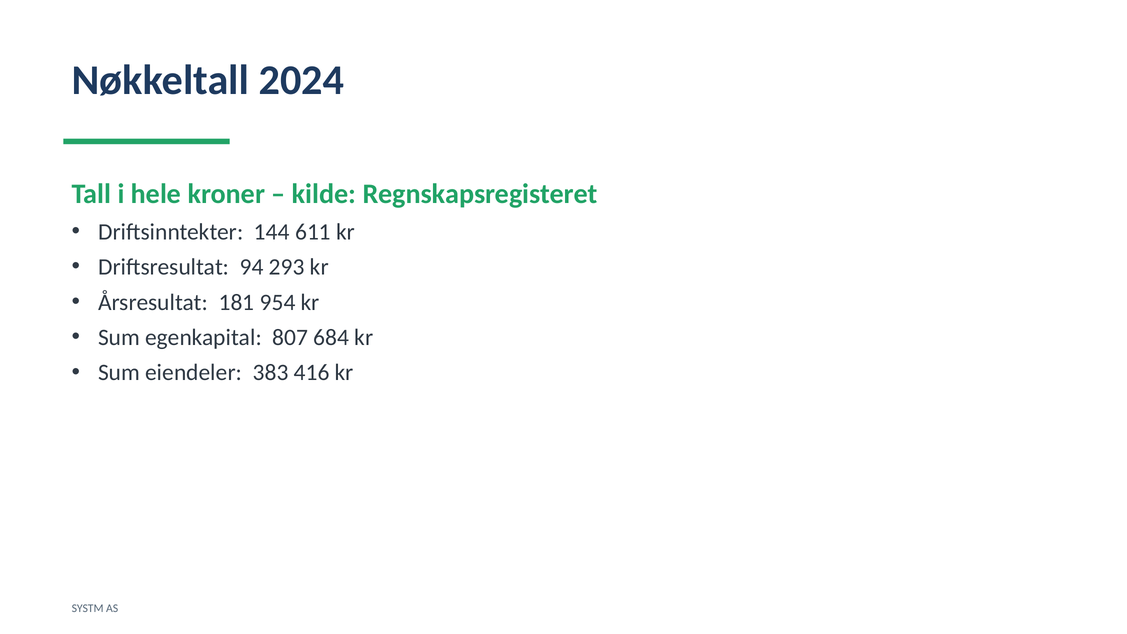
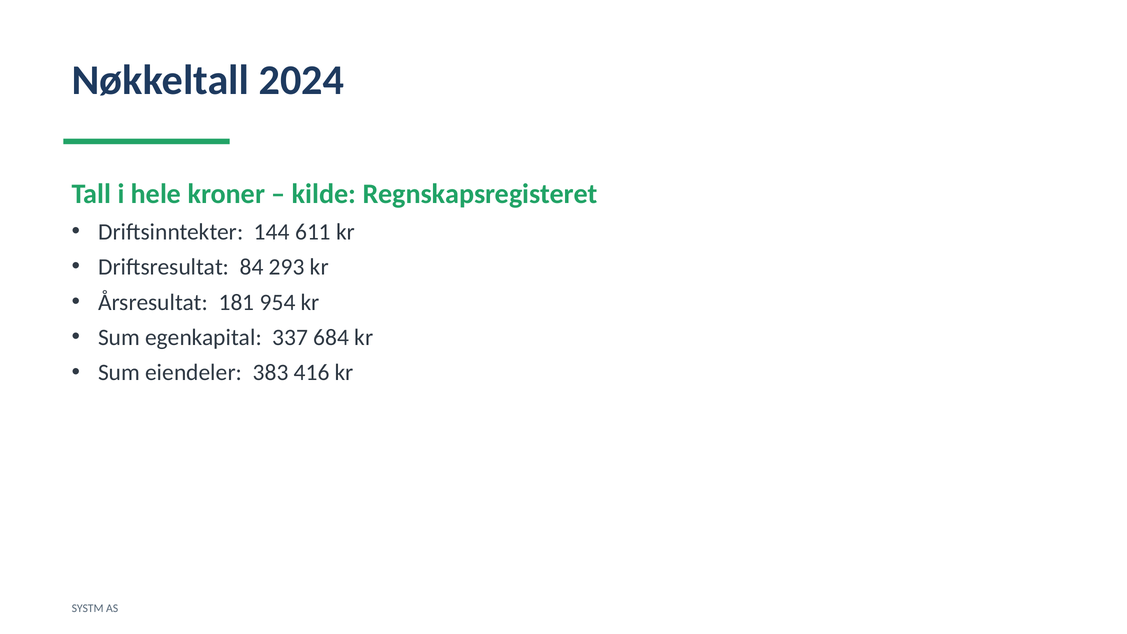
94: 94 -> 84
807: 807 -> 337
